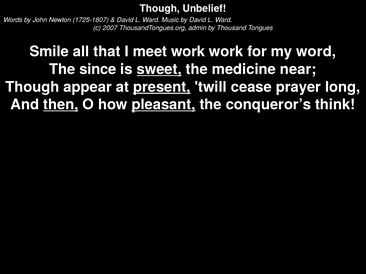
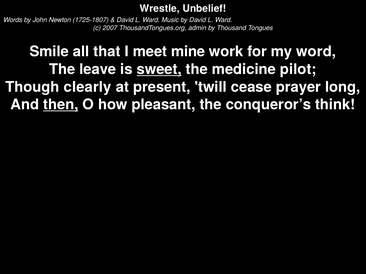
Though at (160, 9): Though -> Wrestle
meet work: work -> mine
since: since -> leave
near: near -> pilot
appear: appear -> clearly
present underline: present -> none
pleasant underline: present -> none
